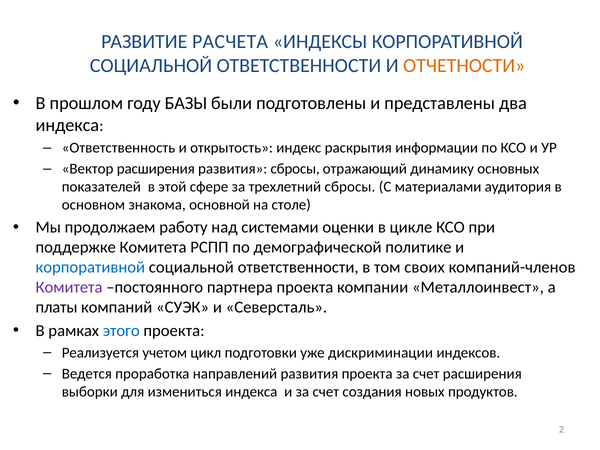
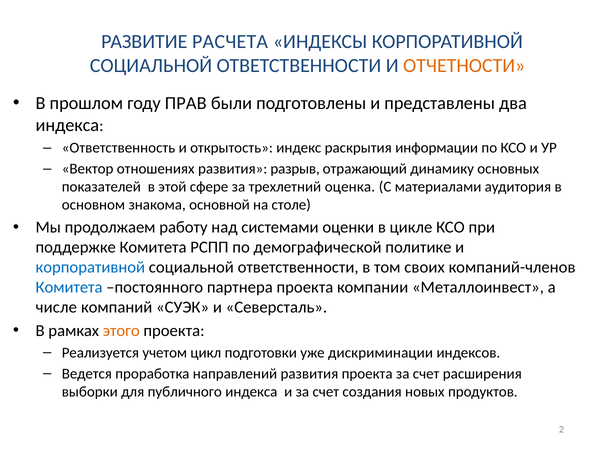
БАЗЫ: БАЗЫ -> ПРАВ
Вектор расширения: расширения -> отношениях
развития сбросы: сбросы -> разрыв
трехлетний сбросы: сбросы -> оценка
Комитета at (69, 287) colour: purple -> blue
платы: платы -> числе
этого colour: blue -> orange
измениться: измениться -> публичного
